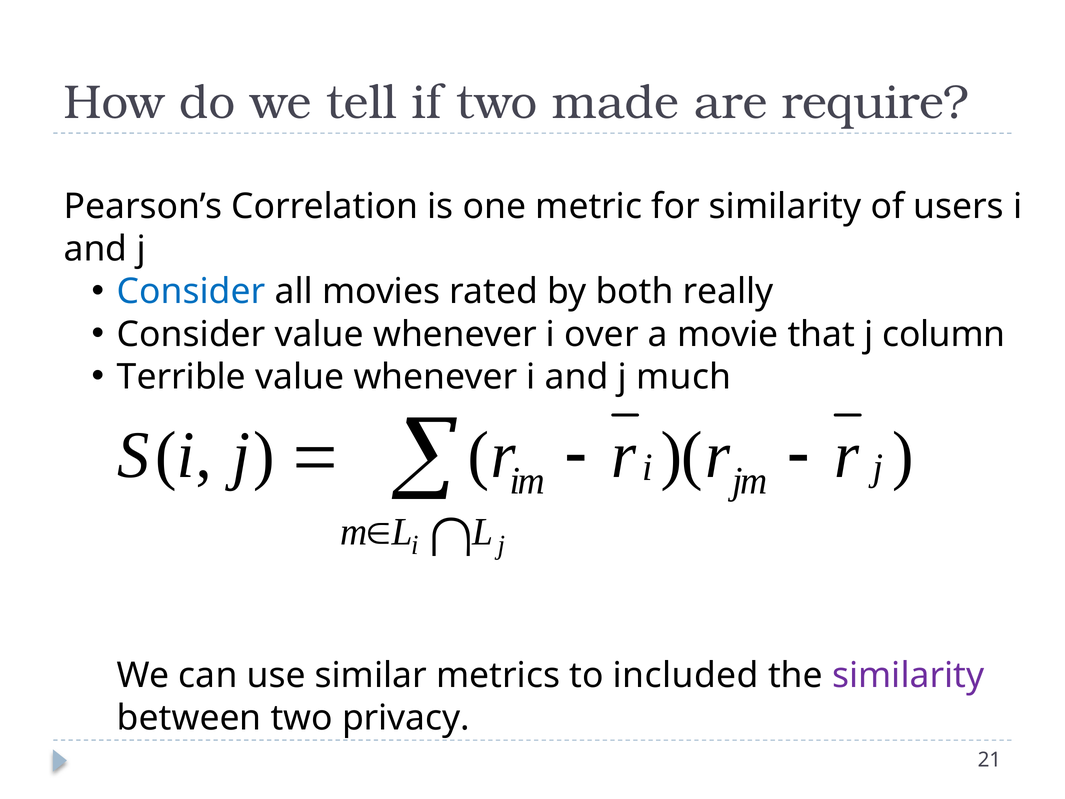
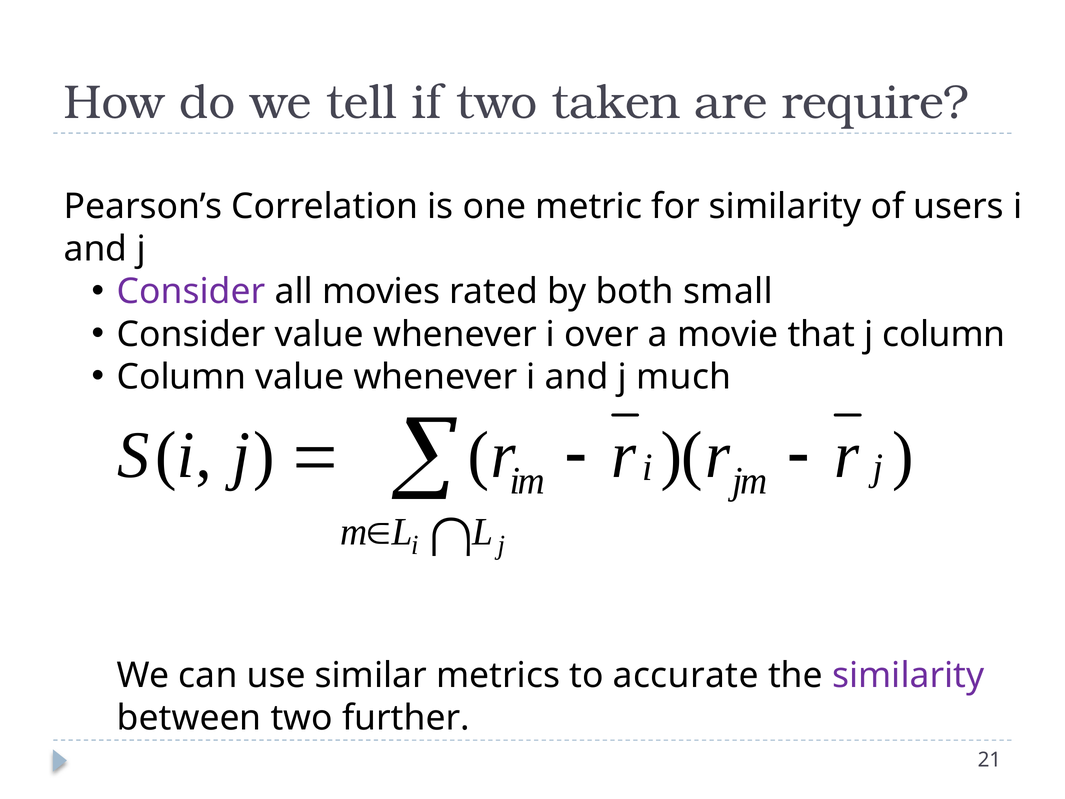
made: made -> taken
Consider at (191, 292) colour: blue -> purple
really: really -> small
Terrible at (181, 377): Terrible -> Column
included: included -> accurate
privacy: privacy -> further
